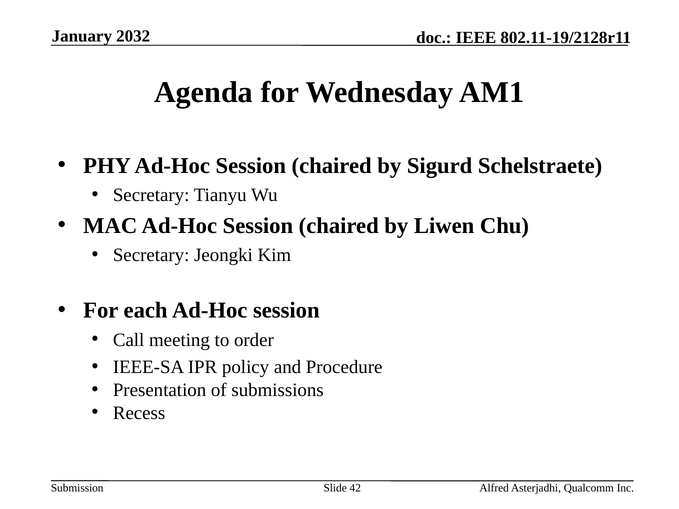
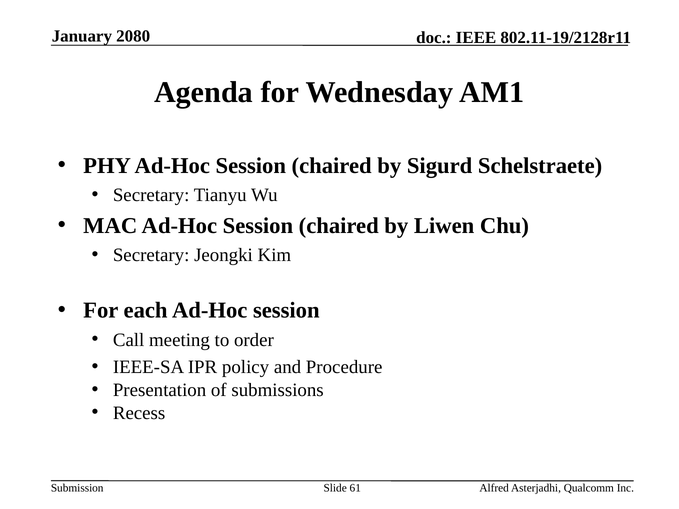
2032: 2032 -> 2080
42: 42 -> 61
